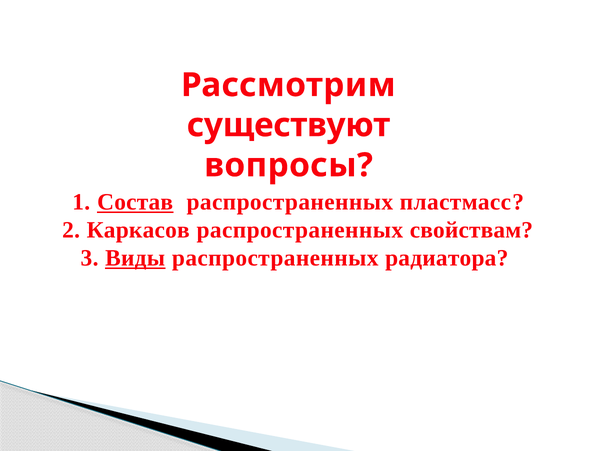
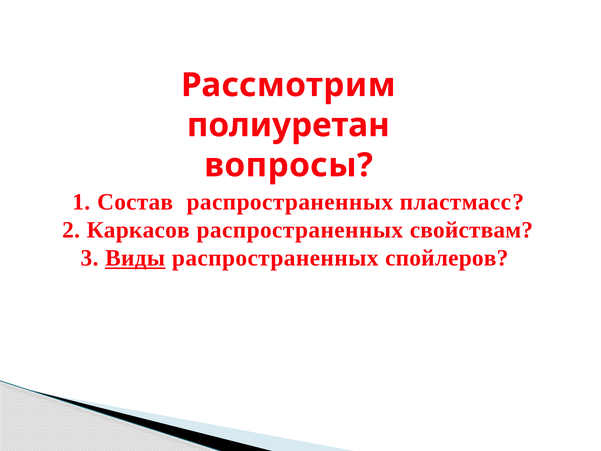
существуют: существуют -> полиуретан
Состав underline: present -> none
радиатора: радиатора -> спойлеров
